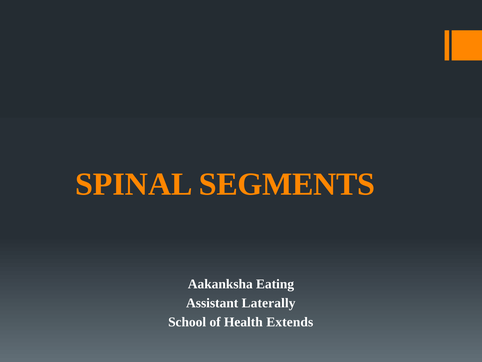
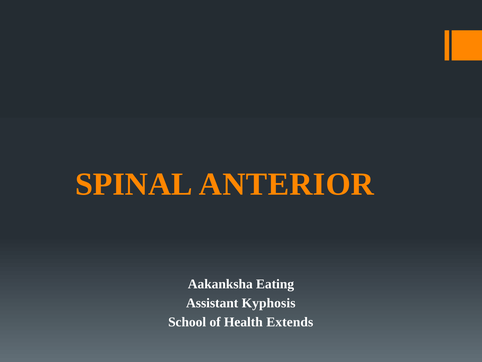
SEGMENTS: SEGMENTS -> ANTERIOR
Laterally: Laterally -> Kyphosis
